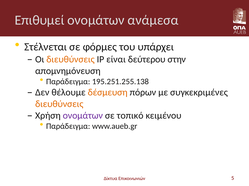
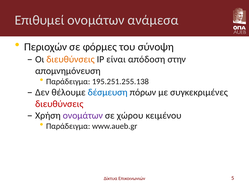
Στέλνεται: Στέλνεται -> Περιοχών
υπάρχει: υπάρχει -> σύνοψη
δεύτερου: δεύτερου -> απόδοση
δέσμευση colour: orange -> blue
διευθύνσεις at (59, 104) colour: orange -> red
τοπικό: τοπικό -> χώρου
